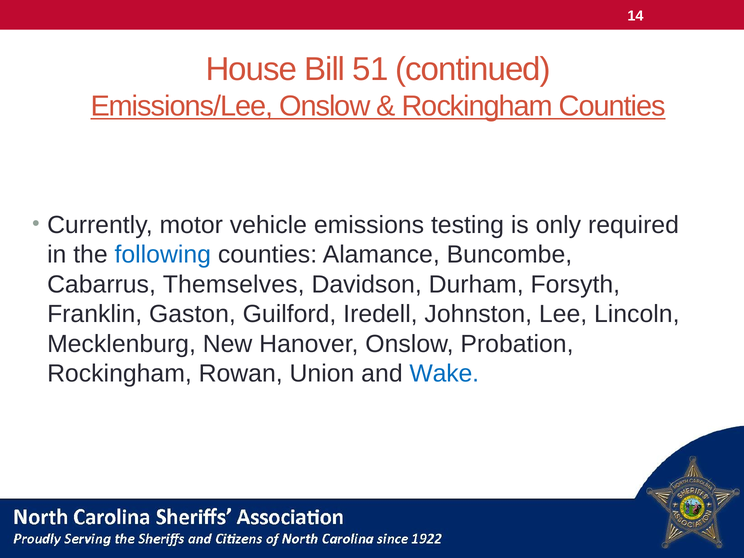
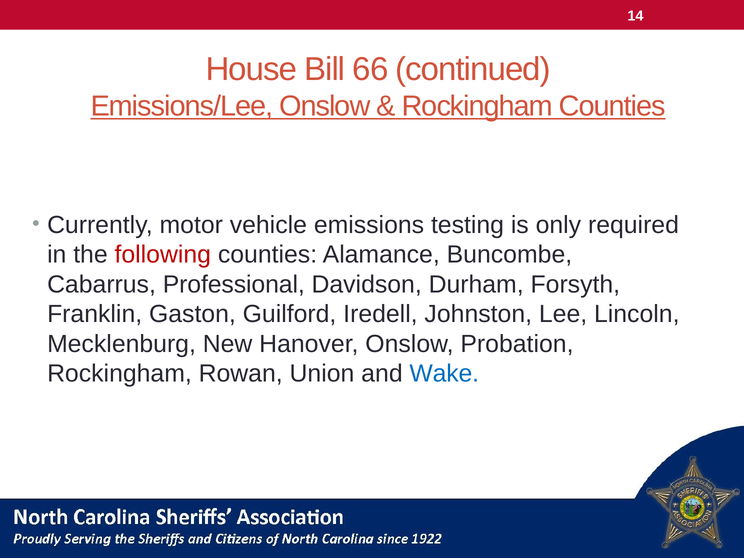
51: 51 -> 66
following colour: blue -> red
Themselves: Themselves -> Professional
